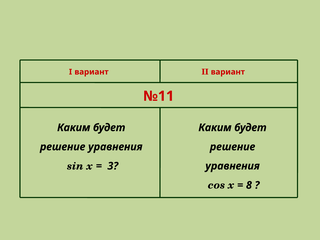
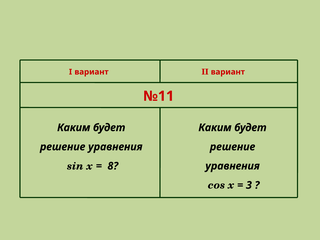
3: 3 -> 8
8: 8 -> 3
